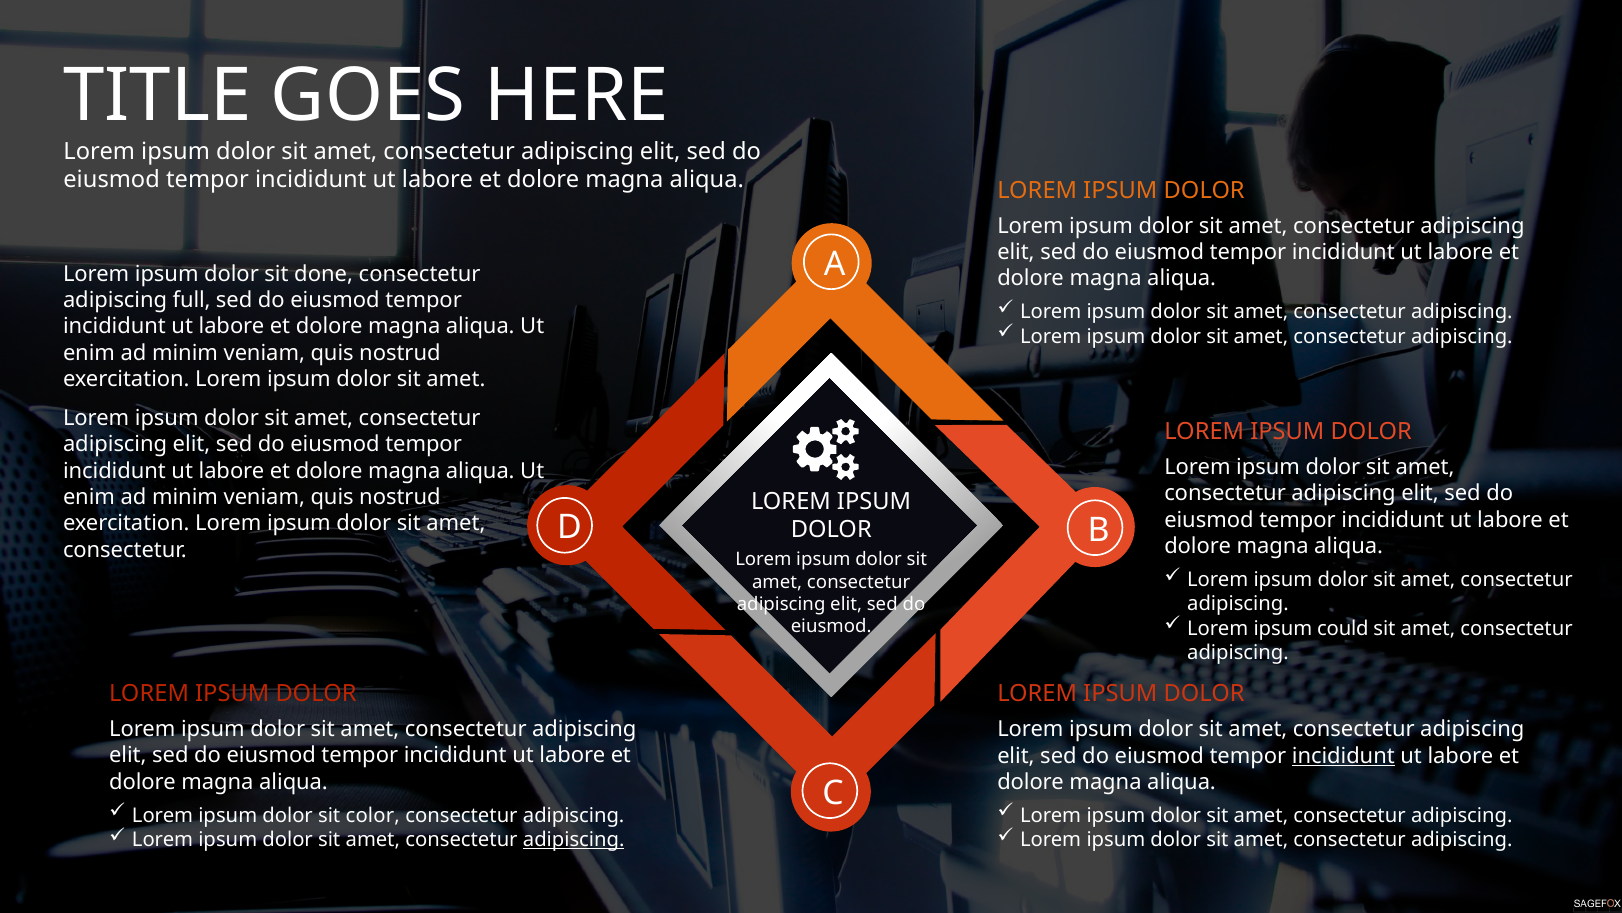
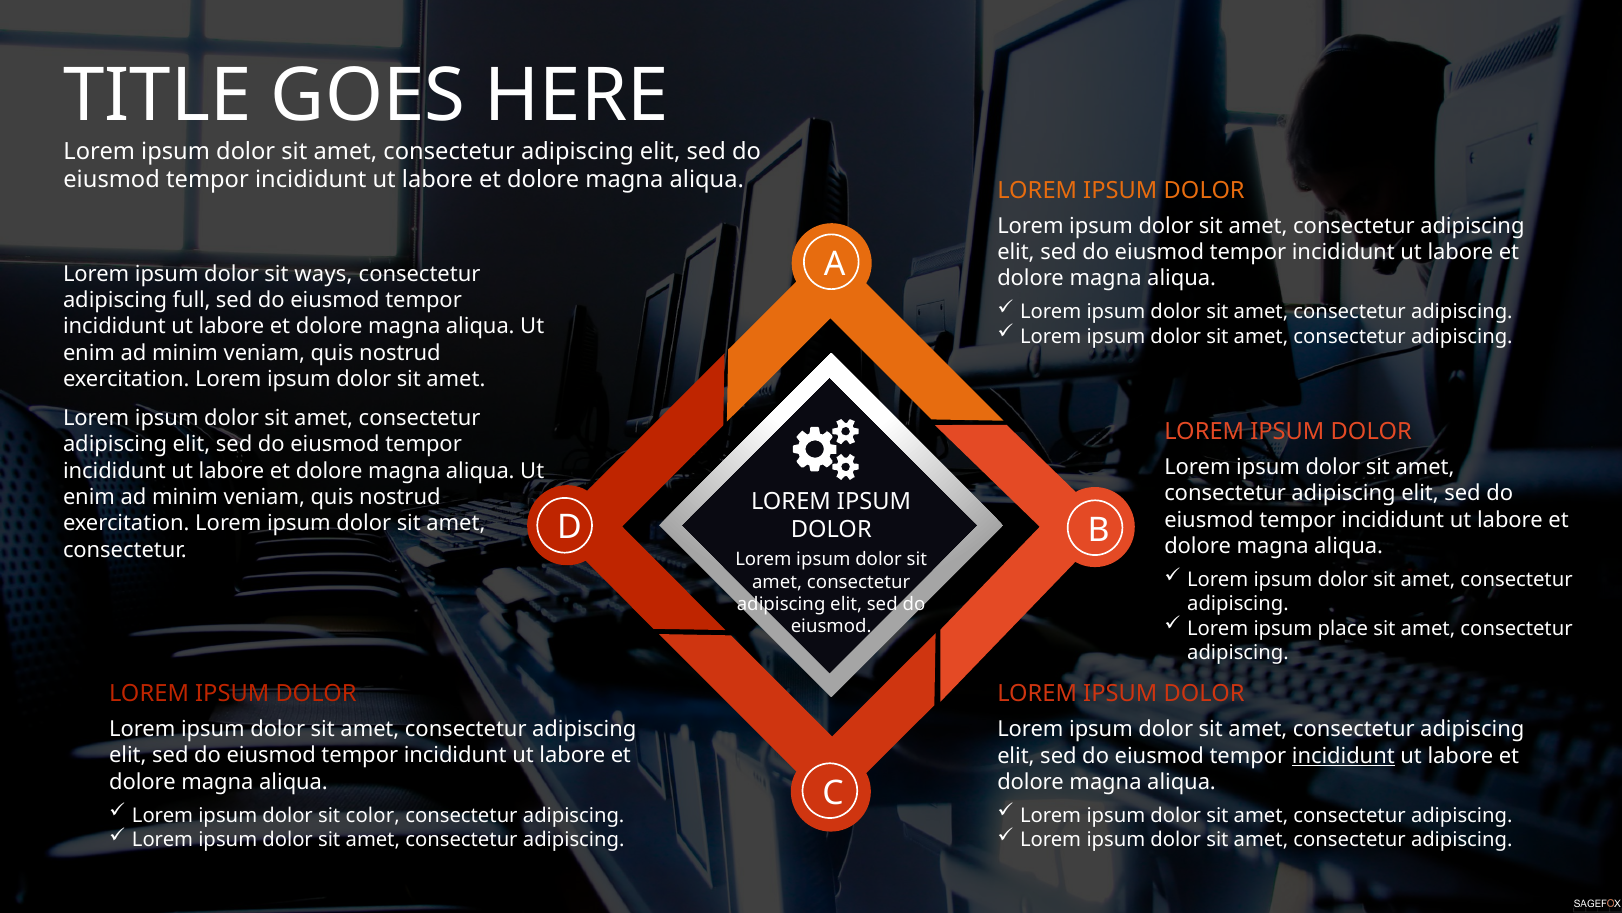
done: done -> ways
could: could -> place
adipiscing at (574, 839) underline: present -> none
